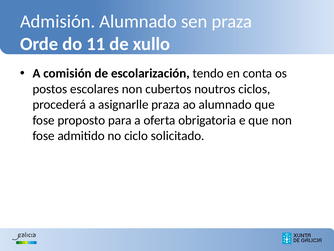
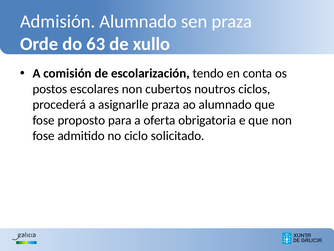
11: 11 -> 63
